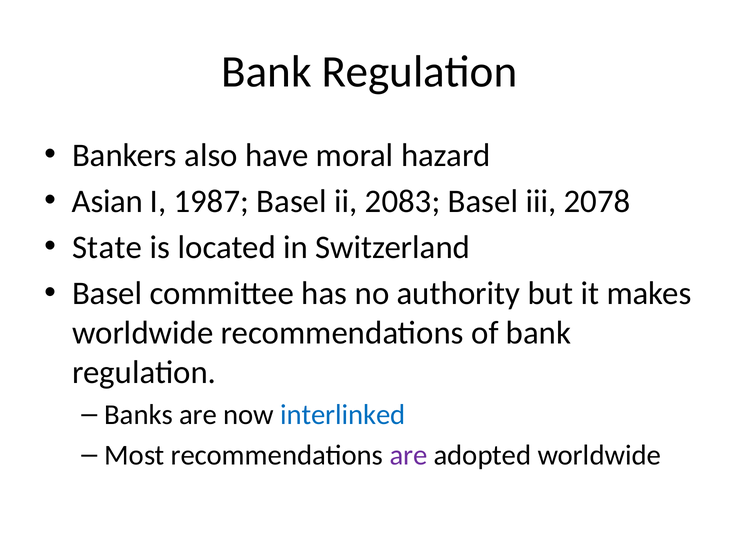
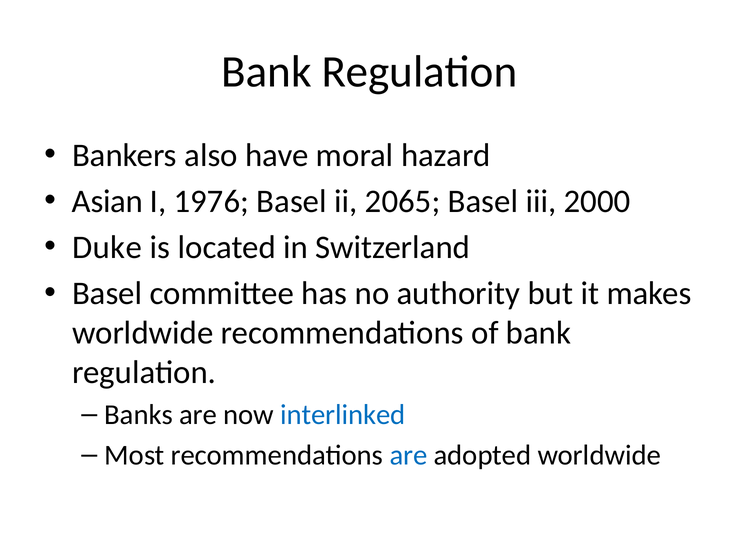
1987: 1987 -> 1976
2083: 2083 -> 2065
2078: 2078 -> 2000
State: State -> Duke
are at (408, 455) colour: purple -> blue
